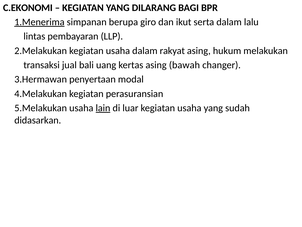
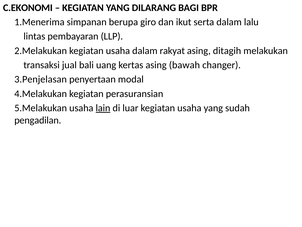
1.Menerima underline: present -> none
hukum: hukum -> ditagih
3.Hermawan: 3.Hermawan -> 3.Penjelasan
didasarkan: didasarkan -> pengadilan
